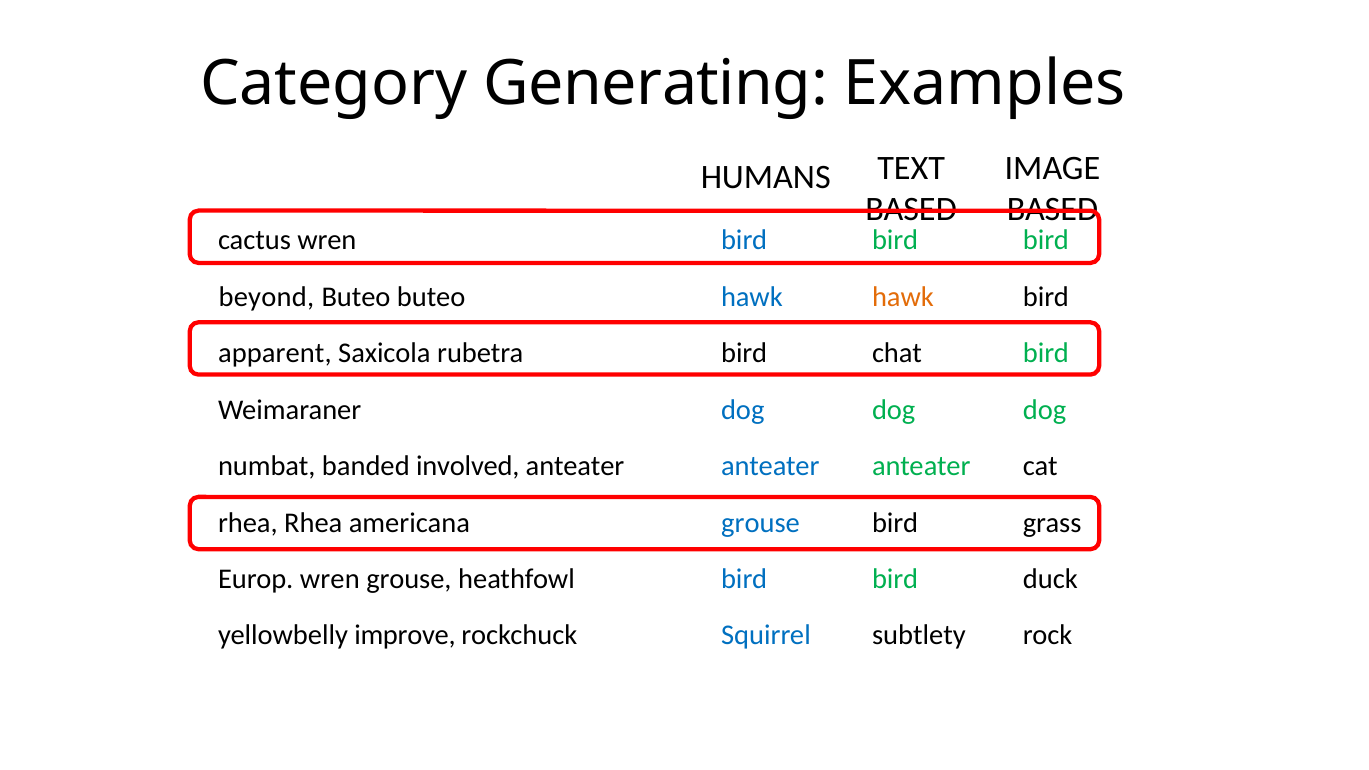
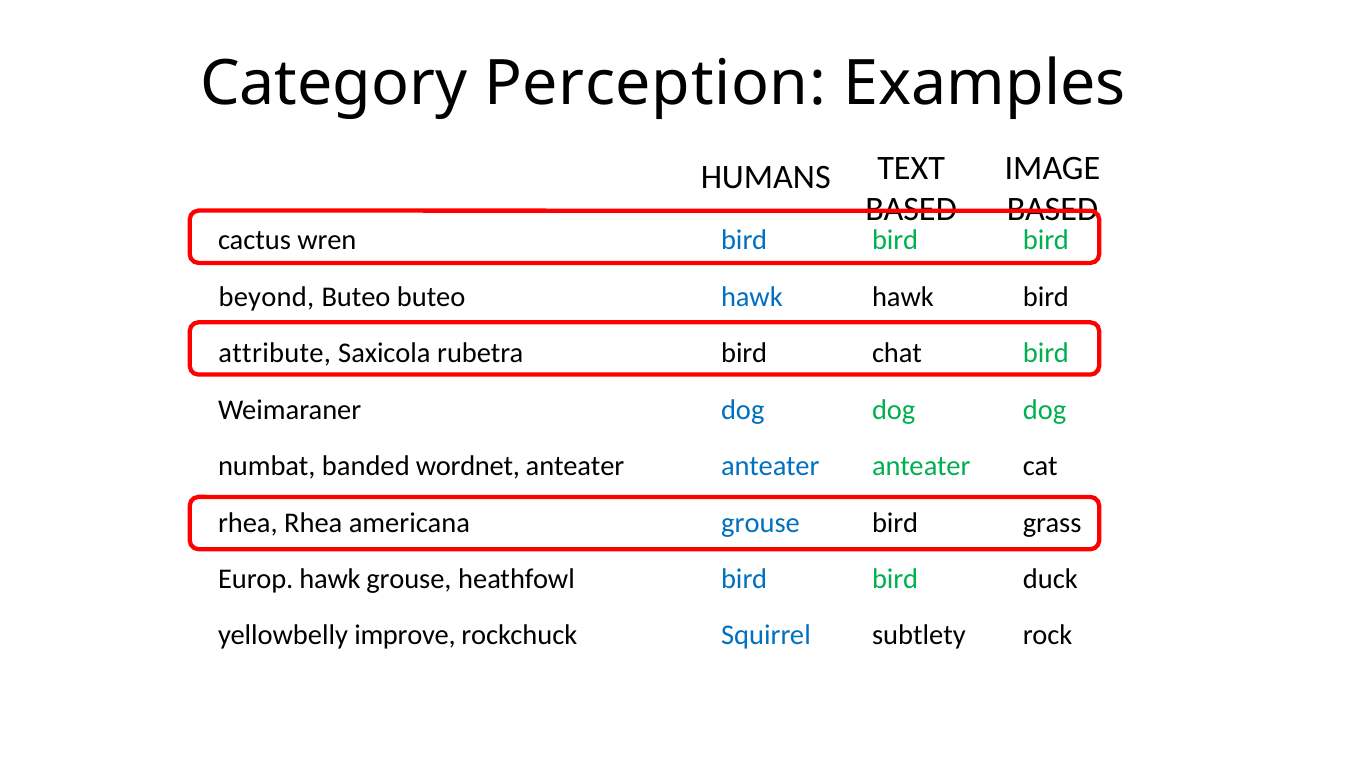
Generating: Generating -> Perception
hawk at (903, 297) colour: orange -> black
apparent: apparent -> attribute
involved: involved -> wordnet
Europ wren: wren -> hawk
